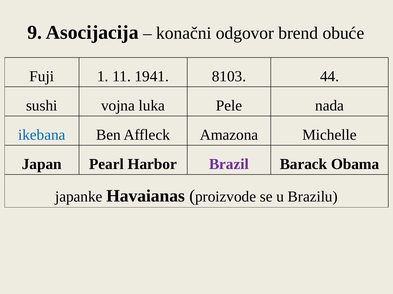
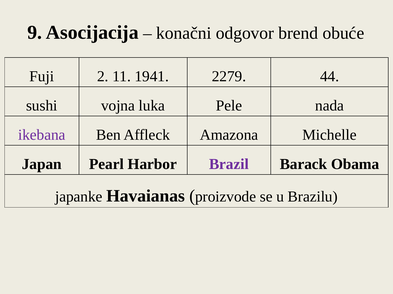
1: 1 -> 2
8103: 8103 -> 2279
ikebana colour: blue -> purple
